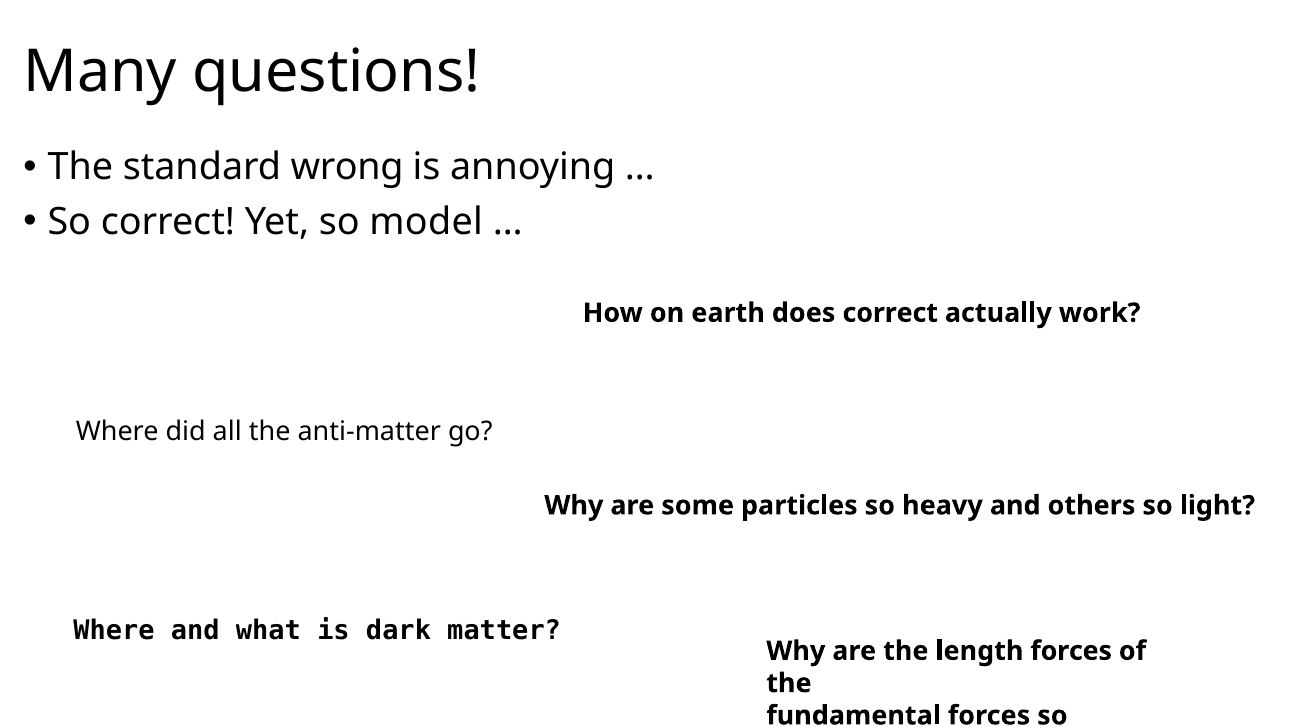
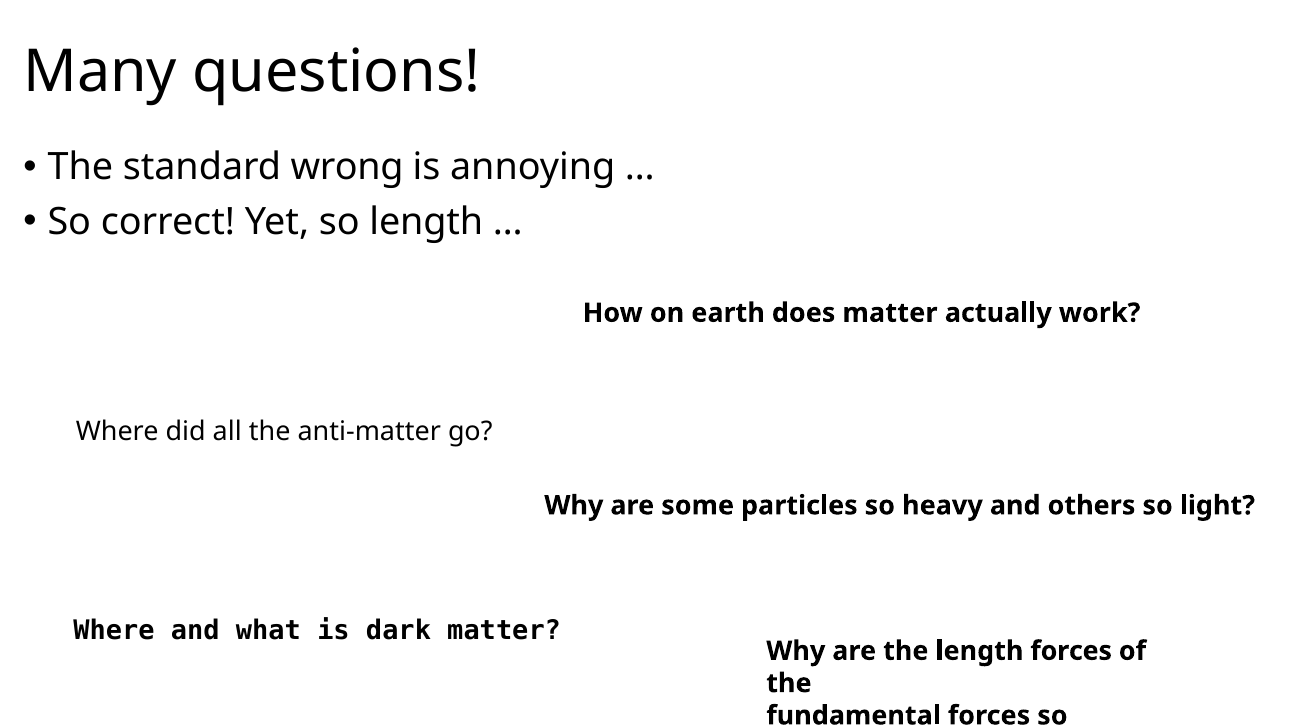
so model: model -> length
does correct: correct -> matter
